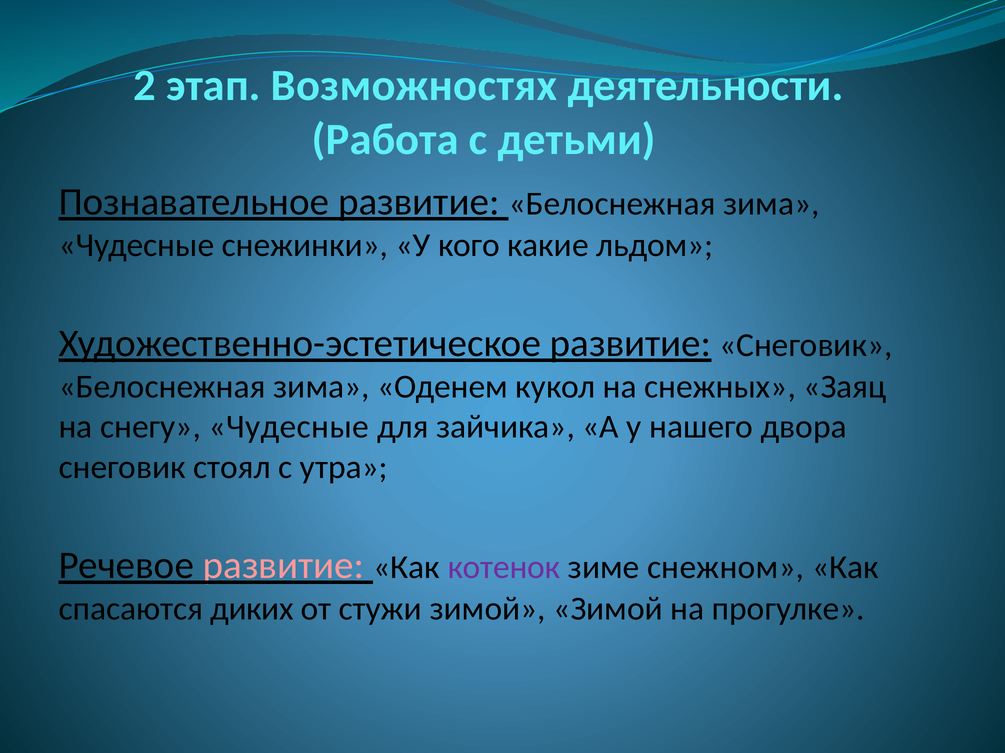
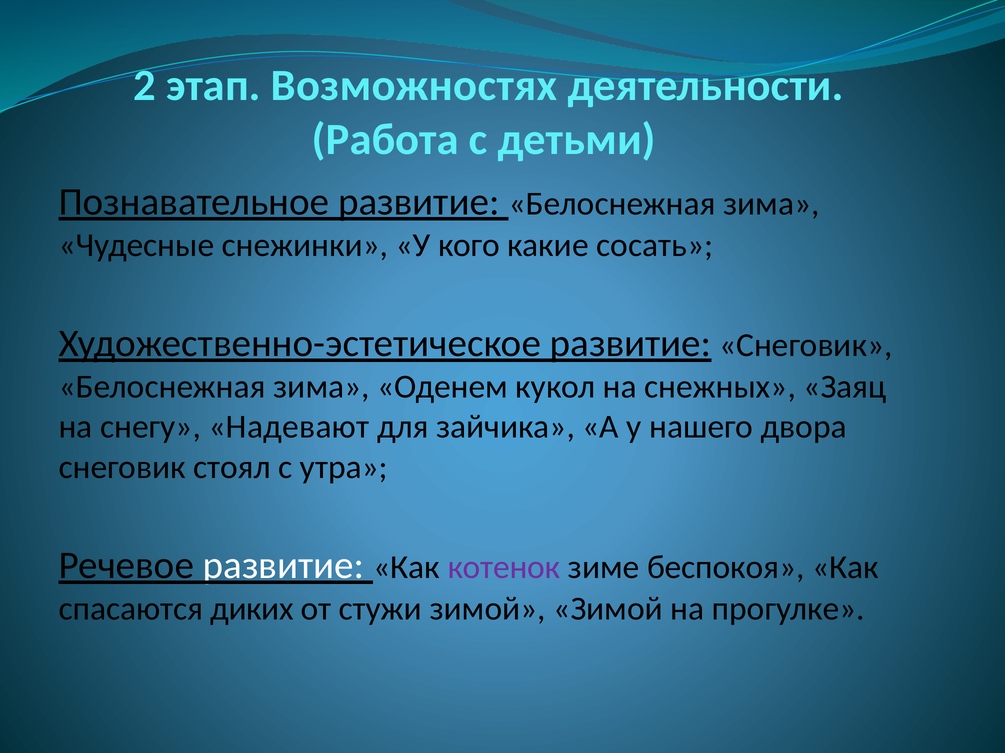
льдом: льдом -> сосать
снегу Чудесные: Чудесные -> Надевают
развитие at (284, 566) colour: pink -> white
снежном: снежном -> беспокоя
